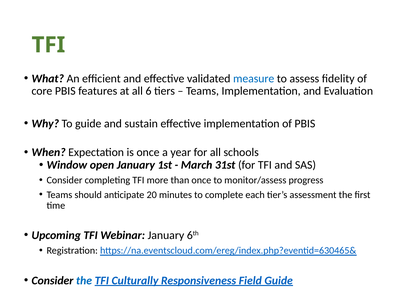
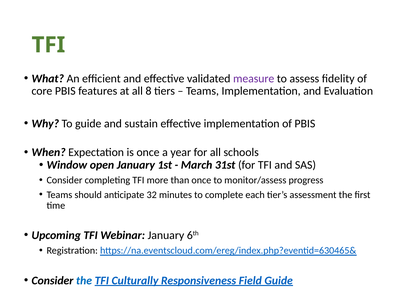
measure colour: blue -> purple
6: 6 -> 8
20: 20 -> 32
